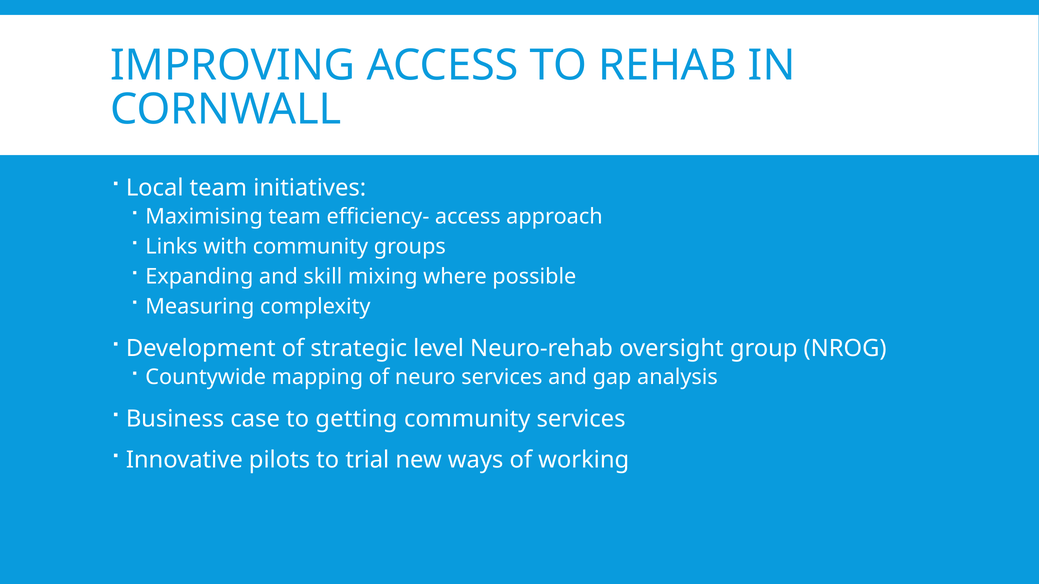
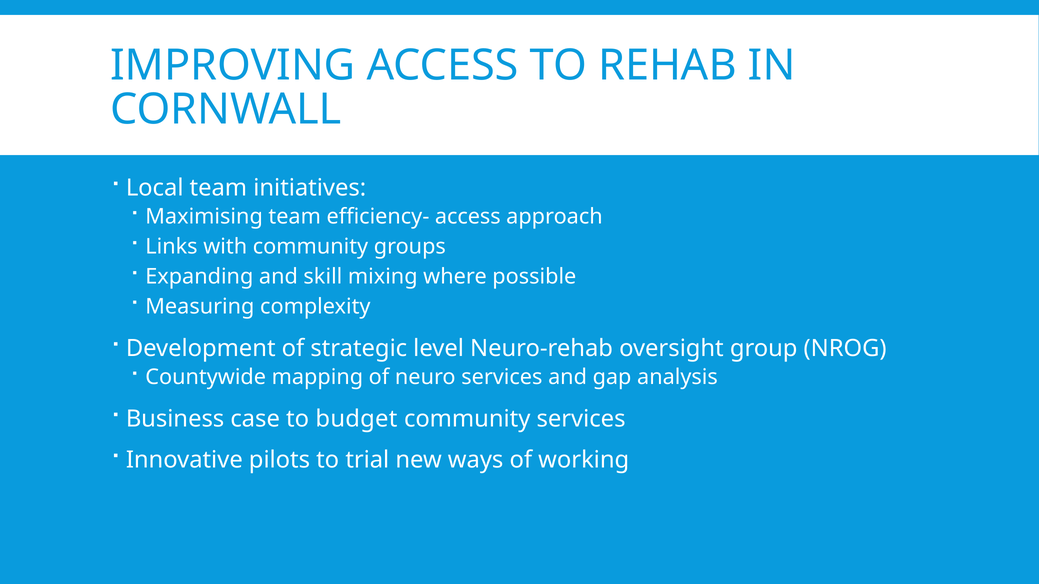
getting: getting -> budget
